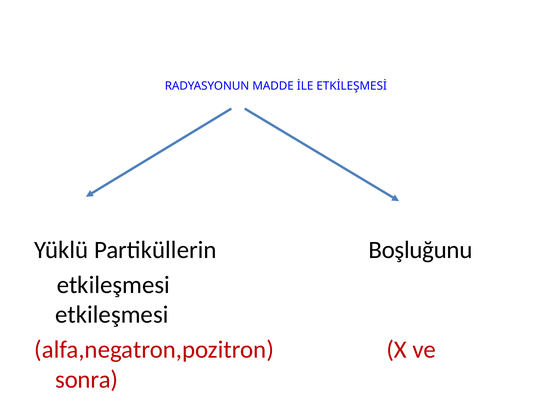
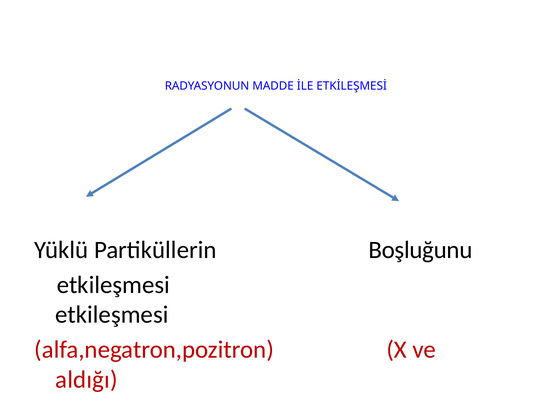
sonra: sonra -> aldığı
